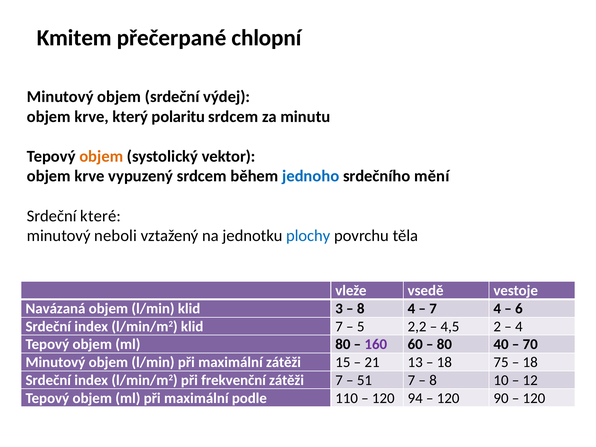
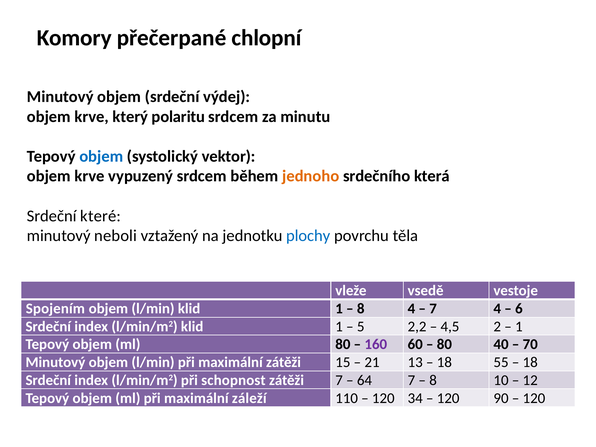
Kmitem: Kmitem -> Komory
objem at (101, 156) colour: orange -> blue
jednoho colour: blue -> orange
mění: mění -> která
Navázaná: Navázaná -> Spojením
l/min klid 3: 3 -> 1
l/min/m2 klid 7: 7 -> 1
4 at (519, 326): 4 -> 1
75: 75 -> 55
frekvenční: frekvenční -> schopnost
51: 51 -> 64
podle: podle -> záleží
94: 94 -> 34
